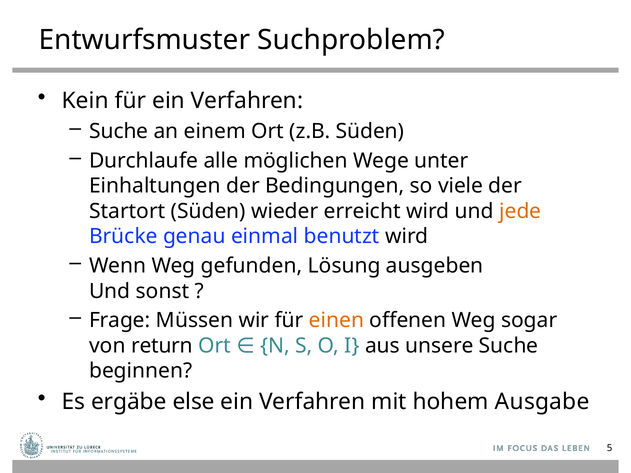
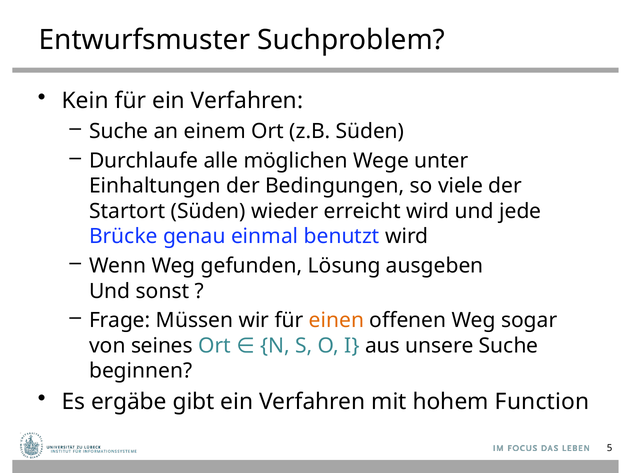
jede colour: orange -> black
return: return -> seines
else: else -> gibt
Ausgabe: Ausgabe -> Function
